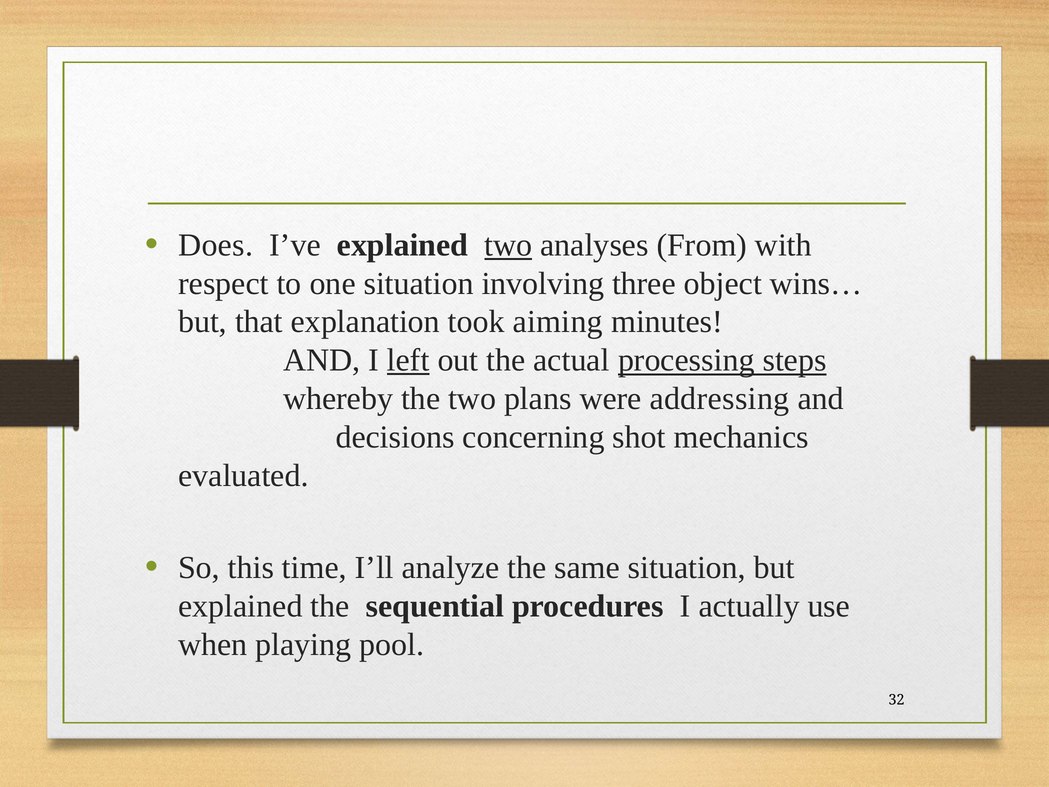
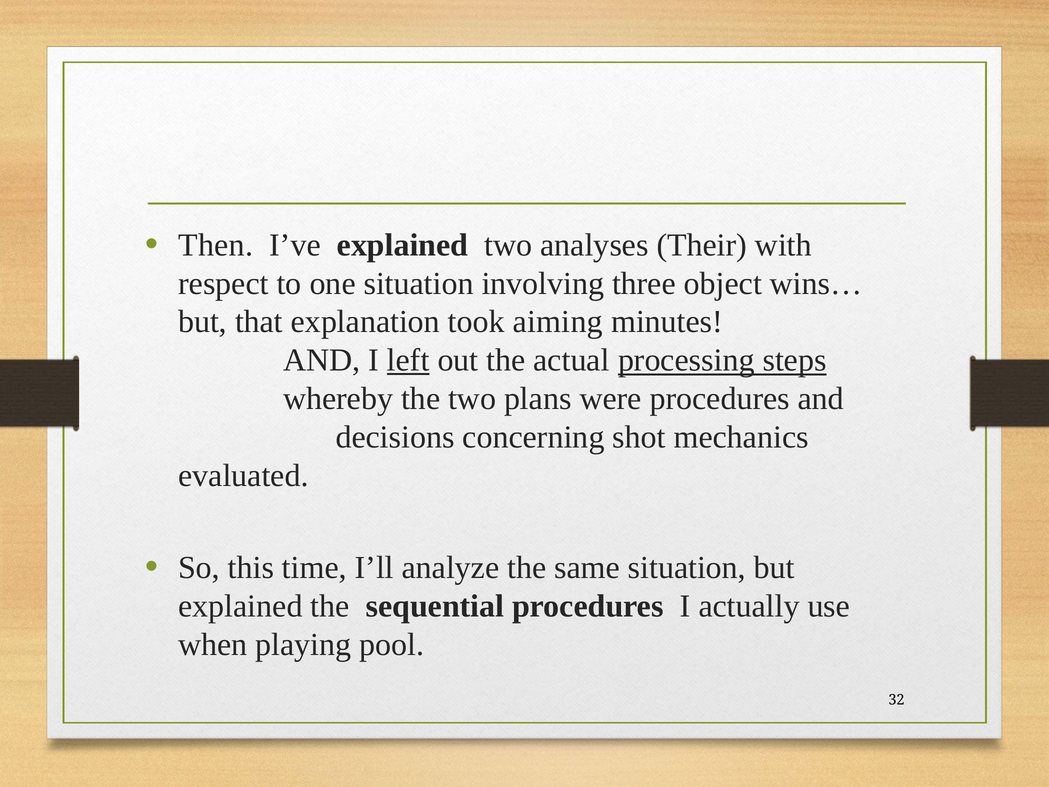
Does: Does -> Then
two at (508, 245) underline: present -> none
From: From -> Their
were addressing: addressing -> procedures
